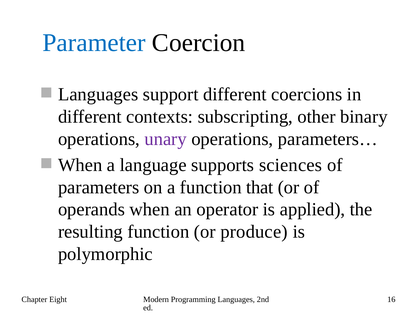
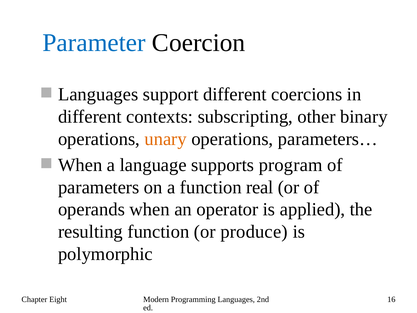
unary colour: purple -> orange
sciences: sciences -> program
that: that -> real
